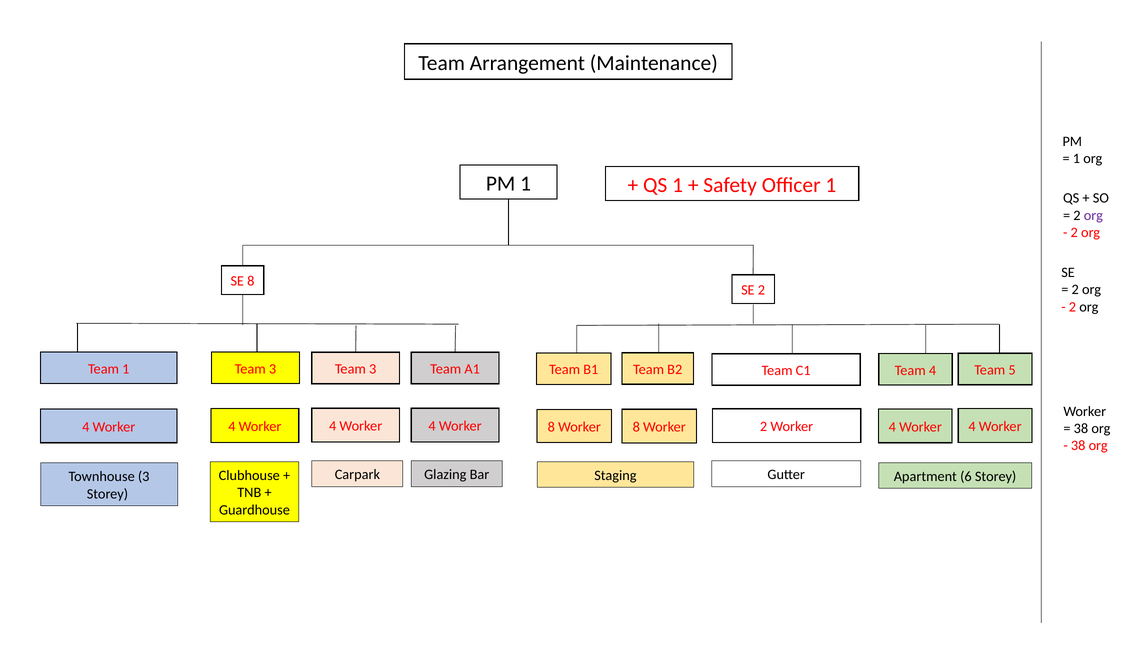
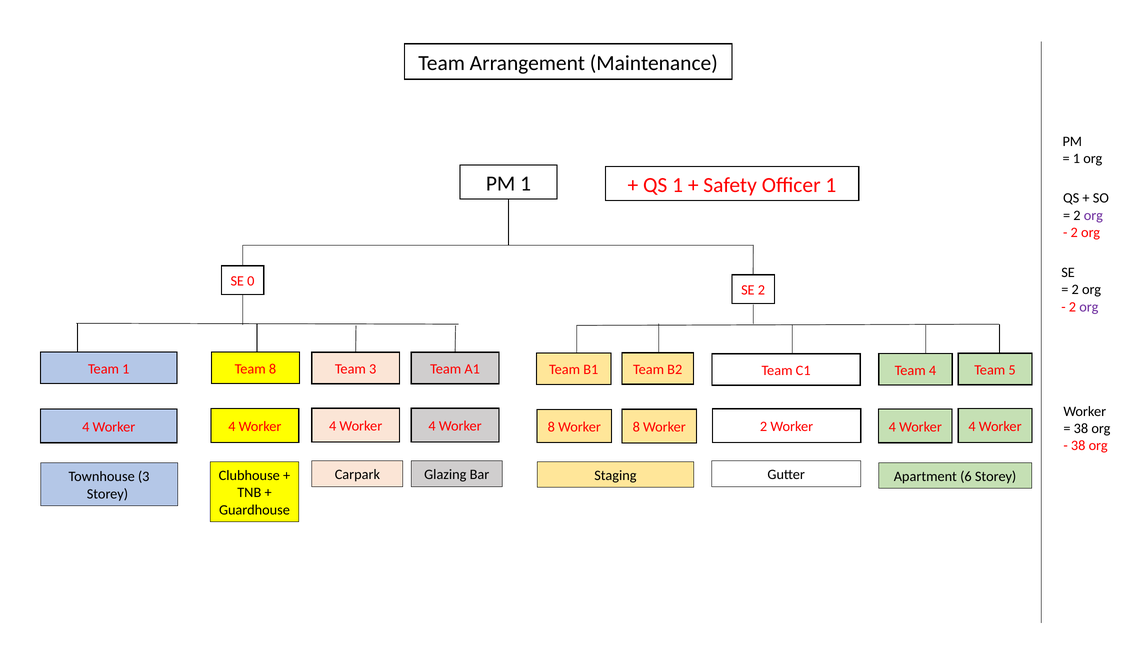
SE 8: 8 -> 0
org at (1089, 307) colour: black -> purple
3 at (273, 369): 3 -> 8
